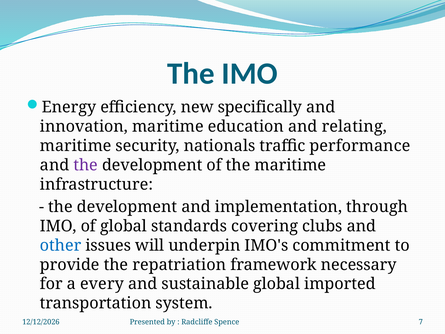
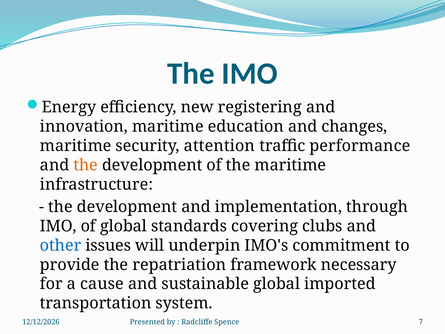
specifically: specifically -> registering
relating: relating -> changes
nationals: nationals -> attention
the at (86, 165) colour: purple -> orange
every: every -> cause
